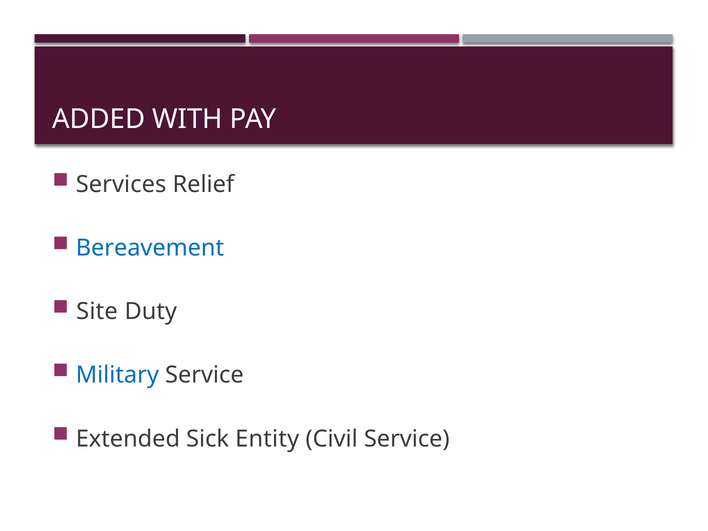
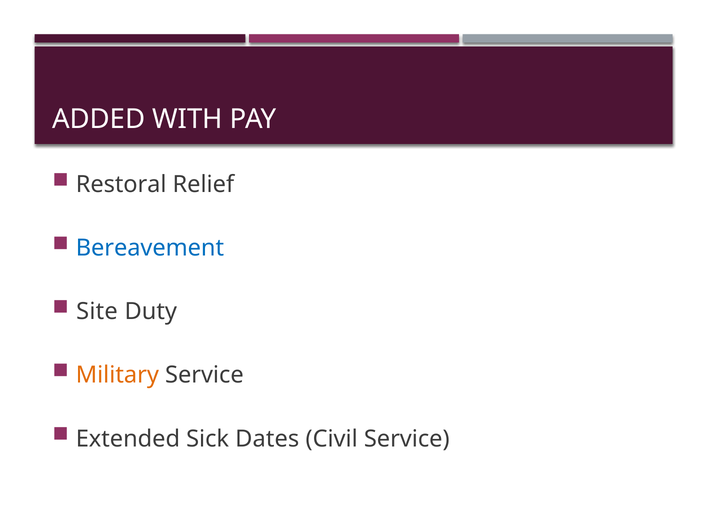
Services: Services -> Restoral
Military colour: blue -> orange
Entity: Entity -> Dates
